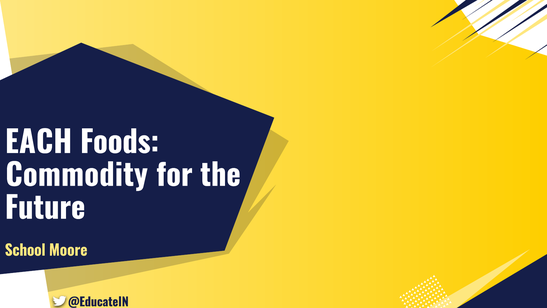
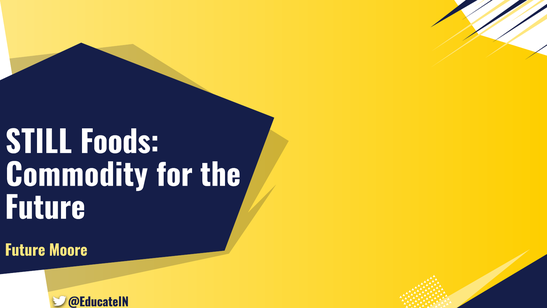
EACH: EACH -> STILL
School at (25, 250): School -> Future
